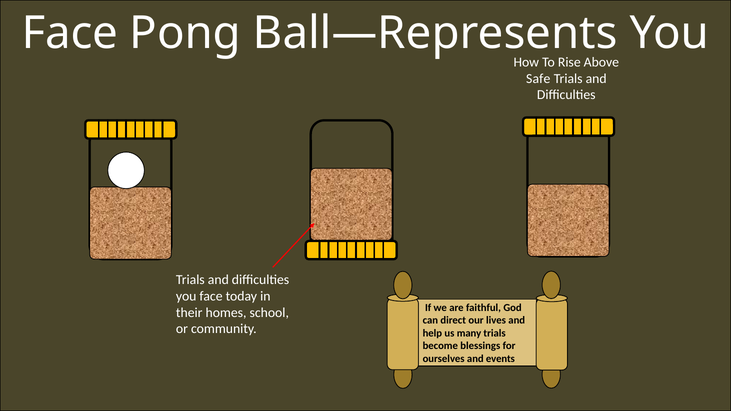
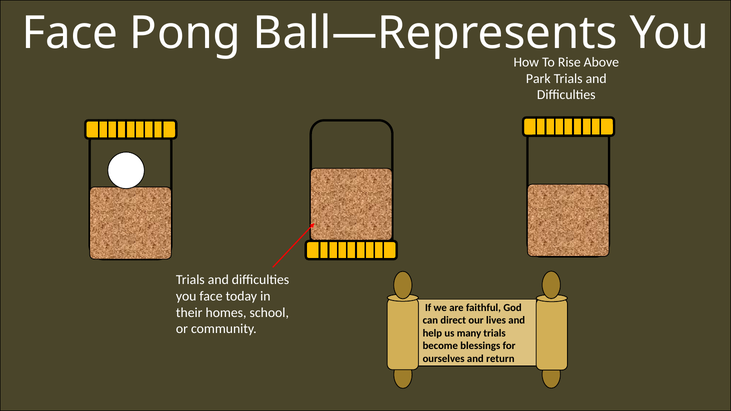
Safe: Safe -> Park
events: events -> return
